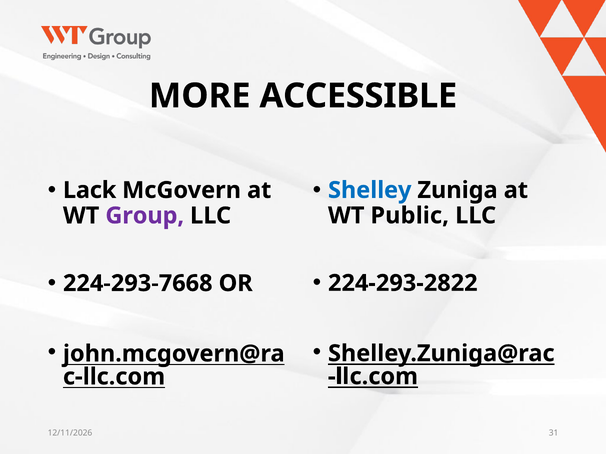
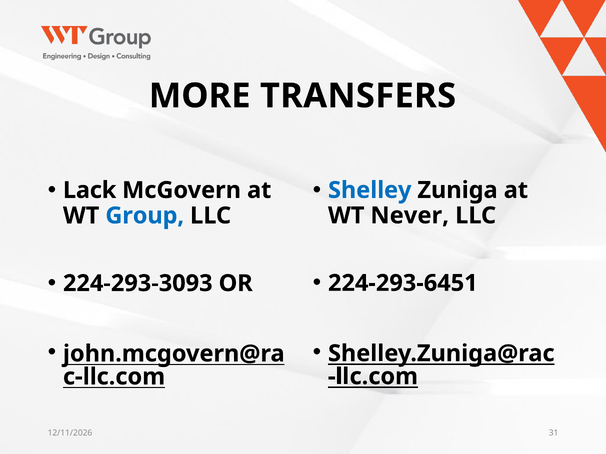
ACCESSIBLE: ACCESSIBLE -> TRANSFERS
Public: Public -> Never
Group colour: purple -> blue
224-293-2822: 224-293-2822 -> 224-293-6451
224-293-7668: 224-293-7668 -> 224-293-3093
